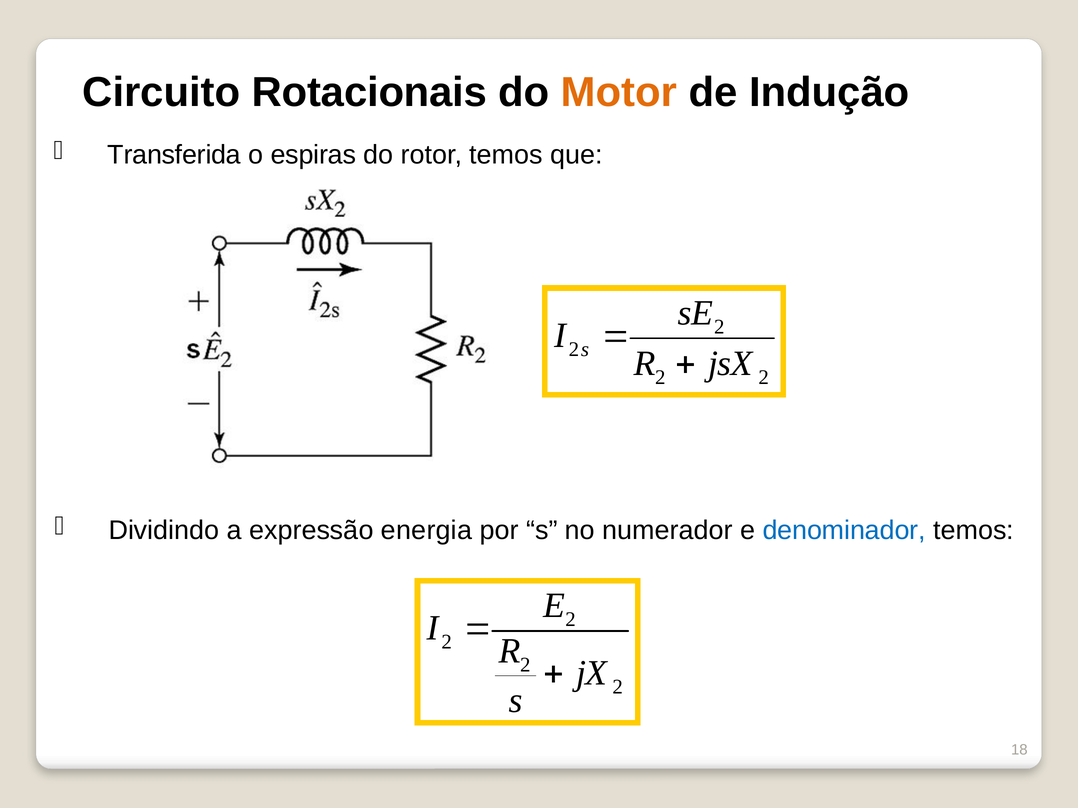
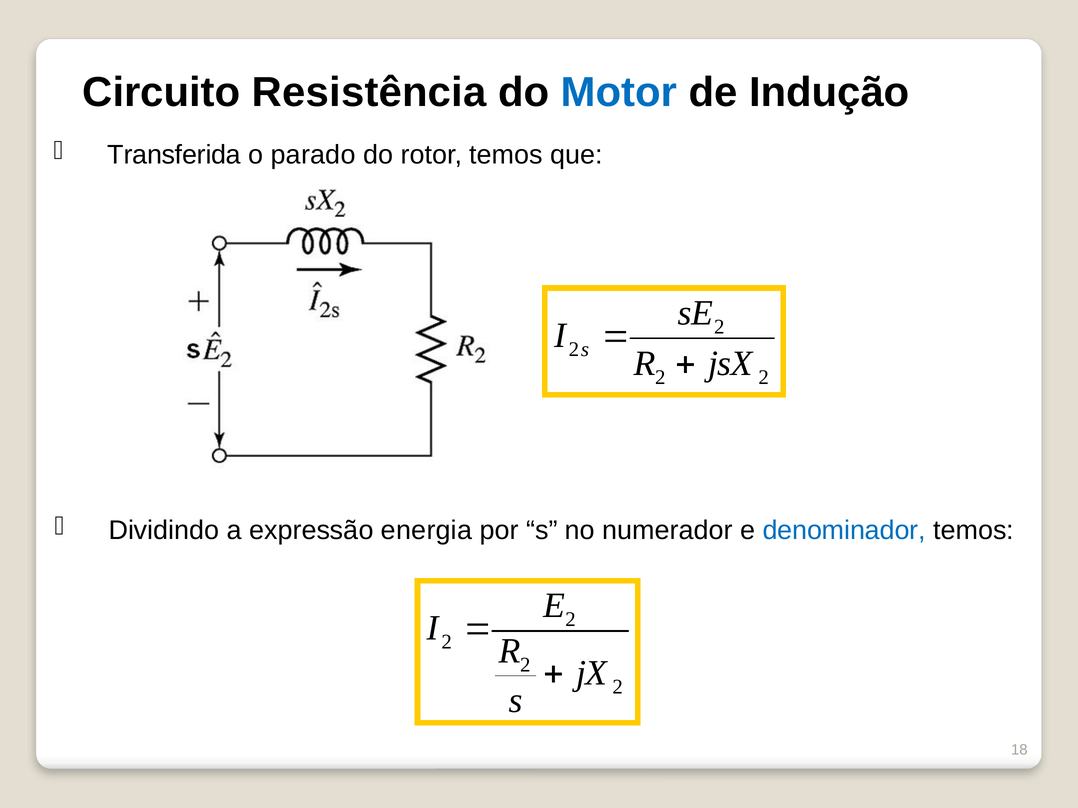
Rotacionais: Rotacionais -> Resistência
Motor colour: orange -> blue
espiras: espiras -> parado
